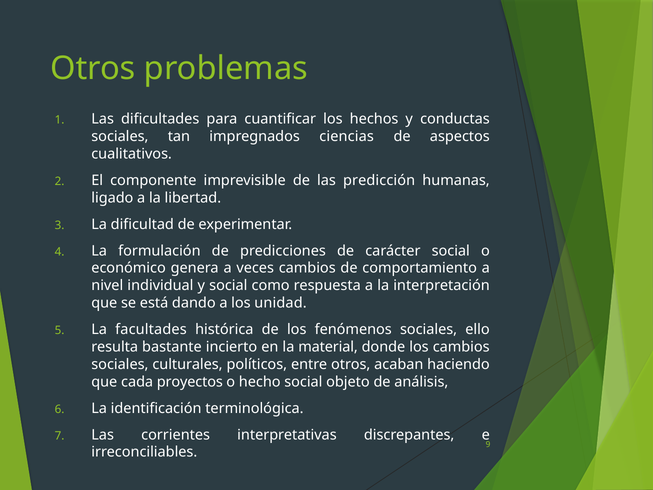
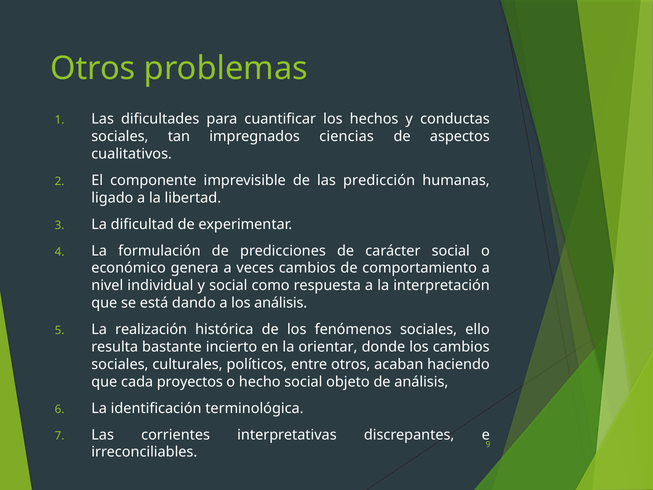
los unidad: unidad -> análisis
facultades: facultades -> realización
material: material -> orientar
